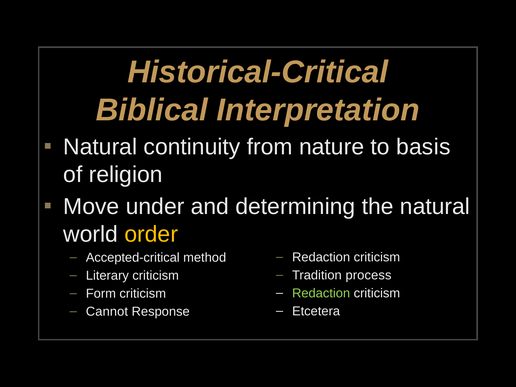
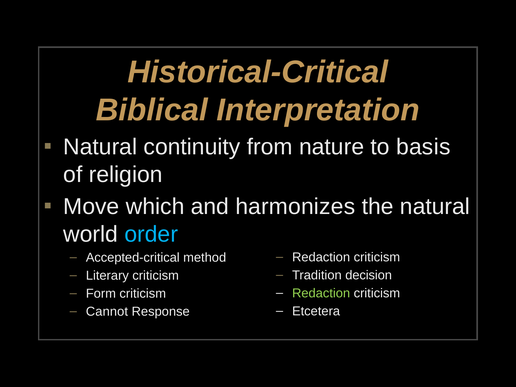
under: under -> which
determining: determining -> harmonizes
order colour: yellow -> light blue
process: process -> decision
